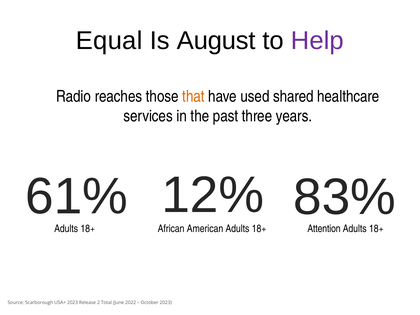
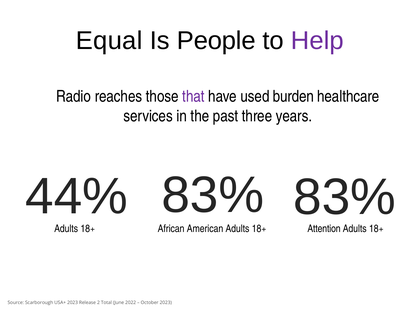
August: August -> People
that colour: orange -> purple
shared: shared -> burden
12% at (213, 195): 12% -> 83%
61%: 61% -> 44%
